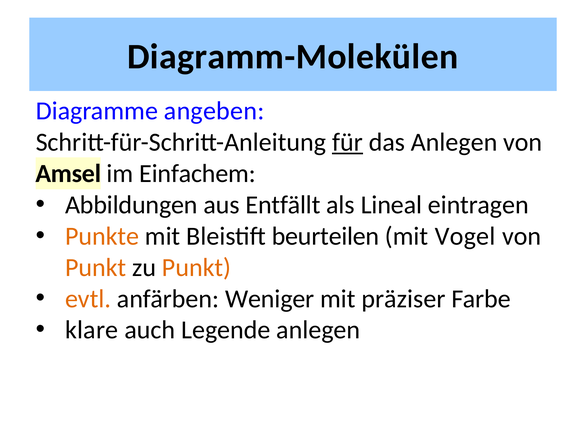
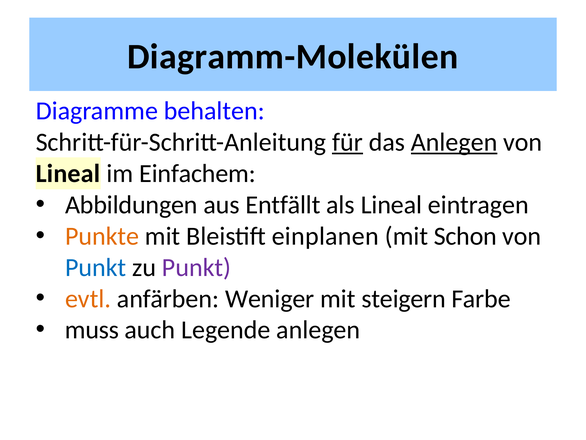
angeben: angeben -> behalten
Anlegen at (454, 142) underline: none -> present
Amsel at (68, 173): Amsel -> Lineal
beurteilen: beurteilen -> einplanen
Vogel: Vogel -> Schon
Punkt at (96, 267) colour: orange -> blue
Punkt at (197, 267) colour: orange -> purple
präziser: präziser -> steigern
klare: klare -> muss
